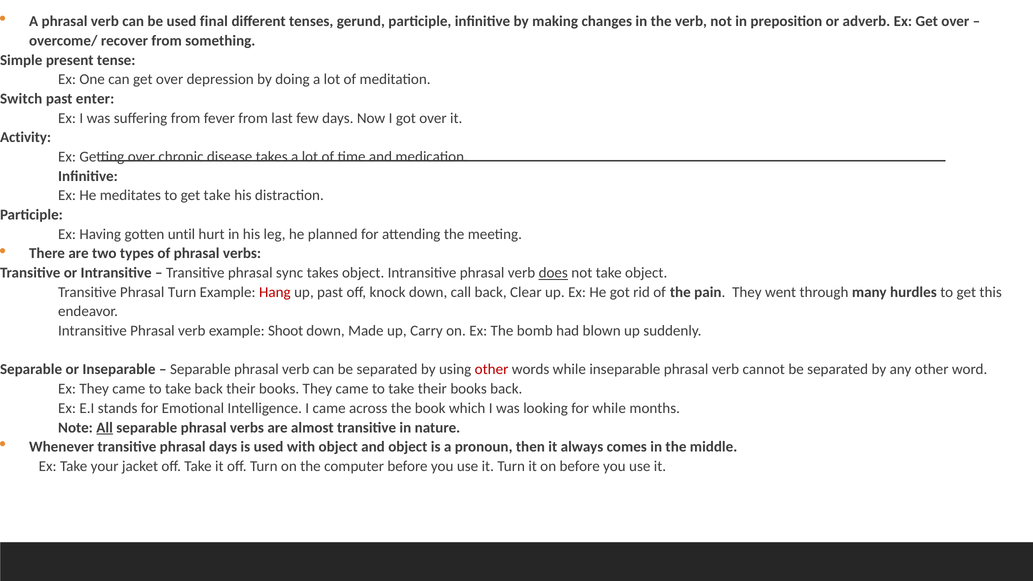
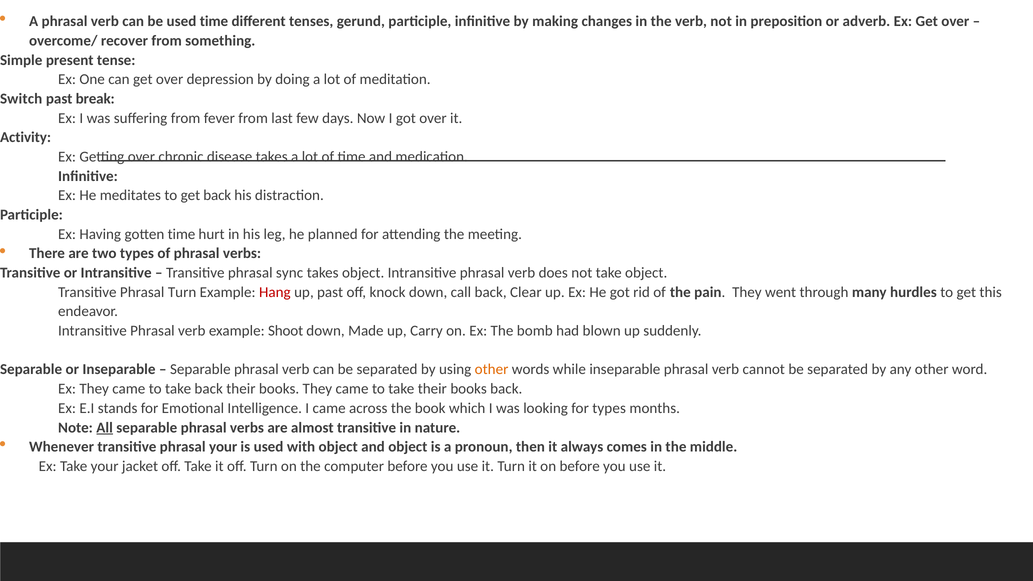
used final: final -> time
enter: enter -> break
get take: take -> back
gotten until: until -> time
does underline: present -> none
other at (492, 370) colour: red -> orange
for while: while -> types
phrasal days: days -> your
